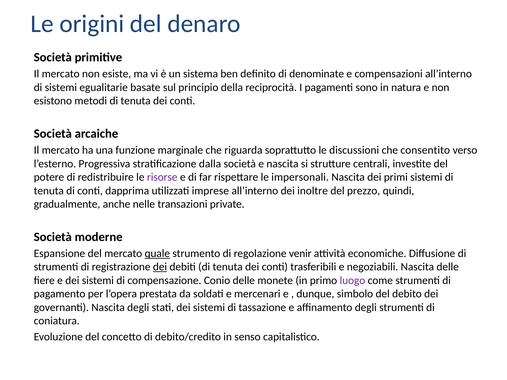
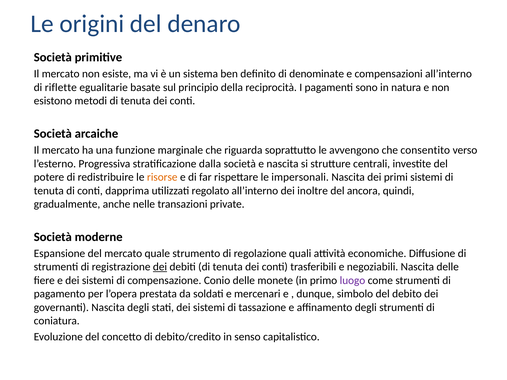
di sistemi: sistemi -> riflette
discussioni: discussioni -> avvengono
risorse colour: purple -> orange
imprese: imprese -> regolato
prezzo: prezzo -> ancora
quale underline: present -> none
venir: venir -> quali
